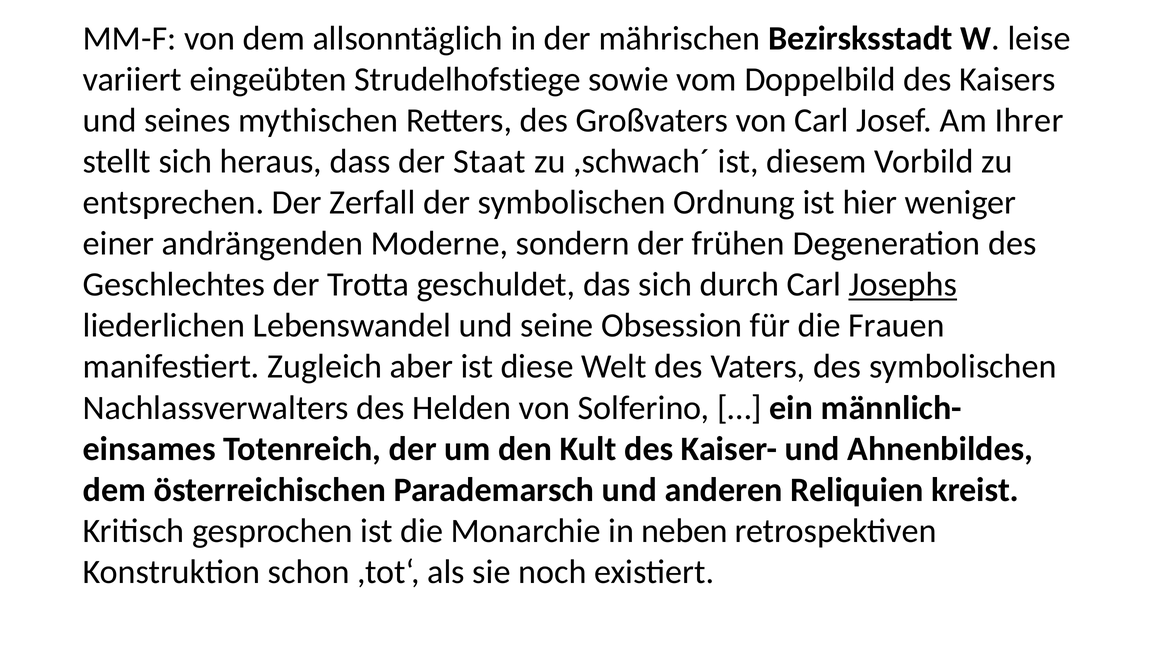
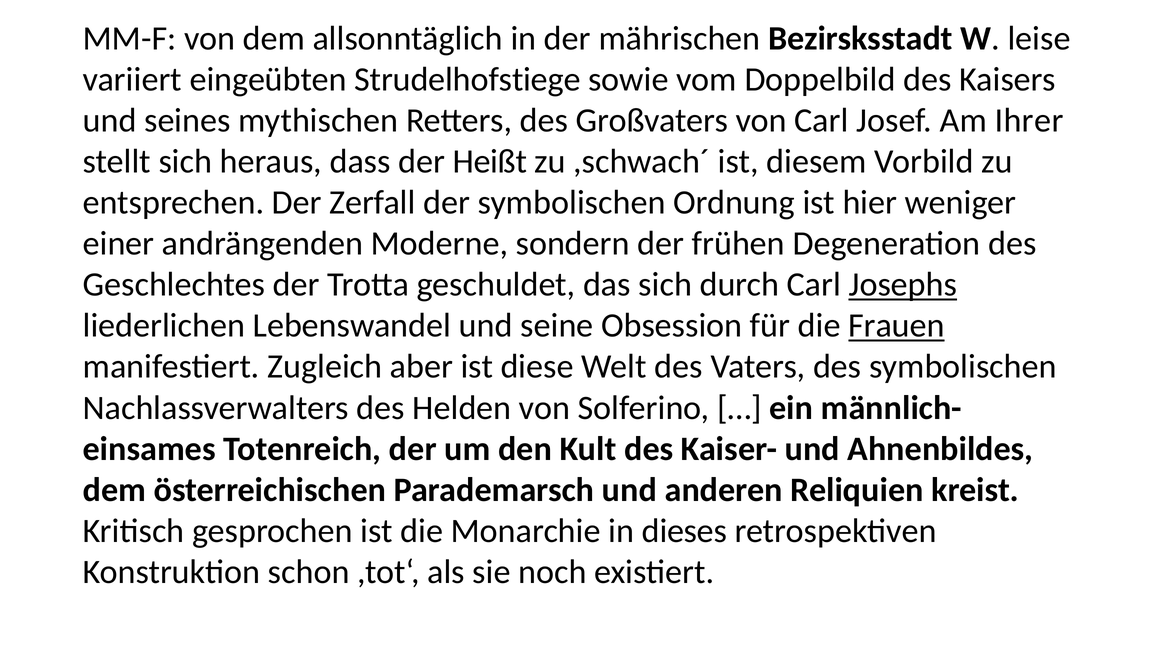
Staat: Staat -> Heißt
Frauen underline: none -> present
neben: neben -> dieses
